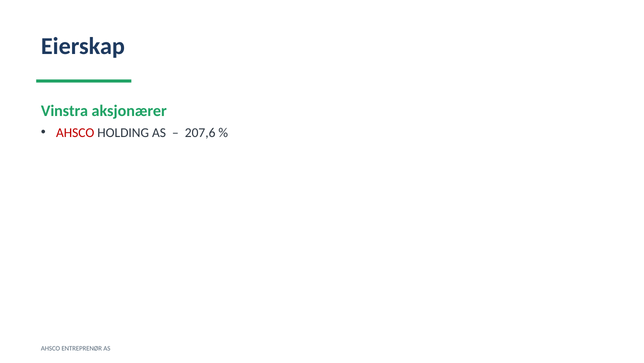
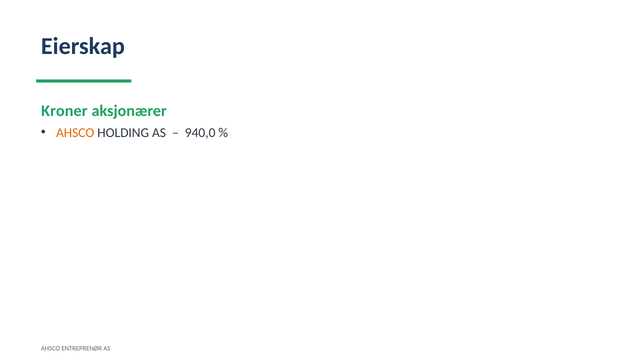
Vinstra: Vinstra -> Kroner
AHSCO at (75, 132) colour: red -> orange
207,6: 207,6 -> 940,0
